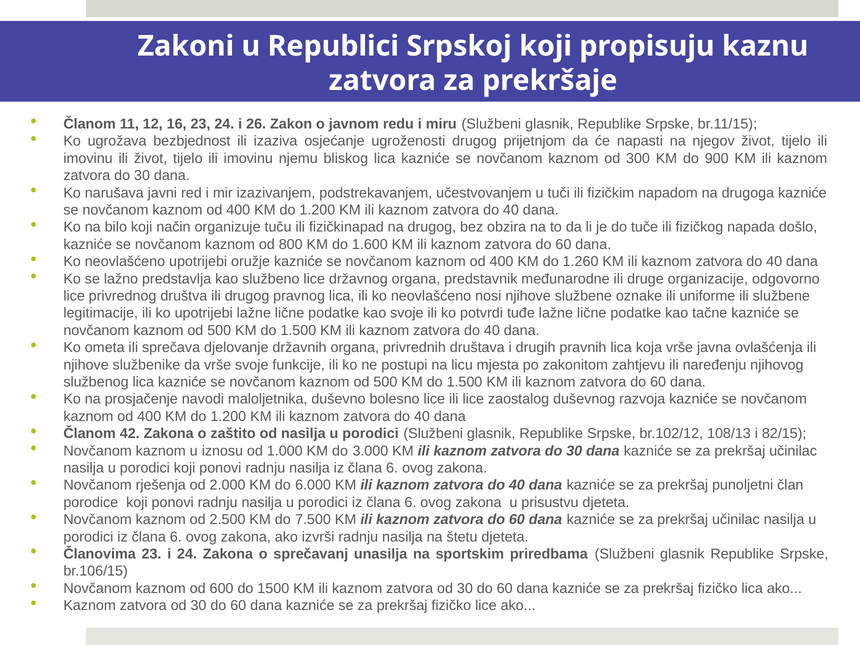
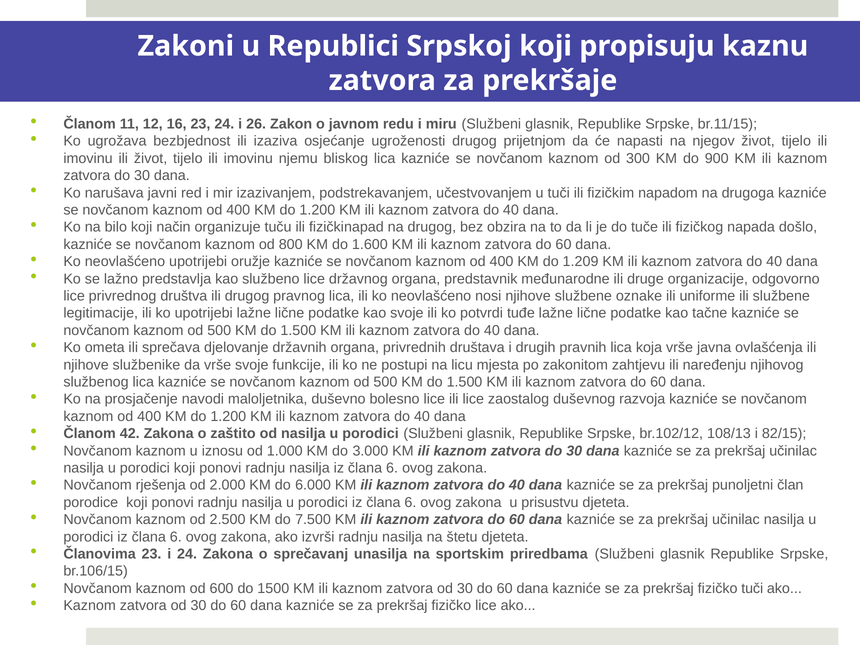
1.260: 1.260 -> 1.209
fizičko lica: lica -> tuči
